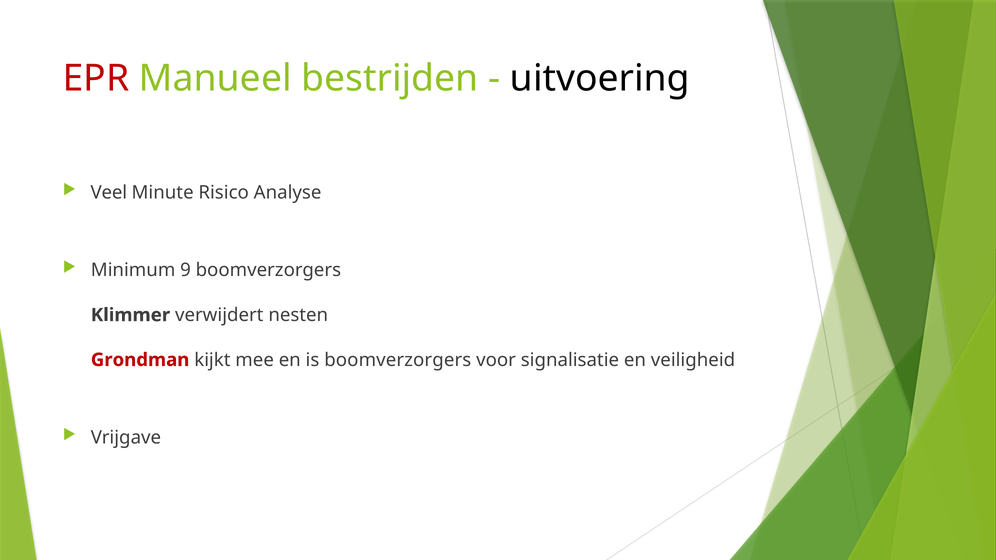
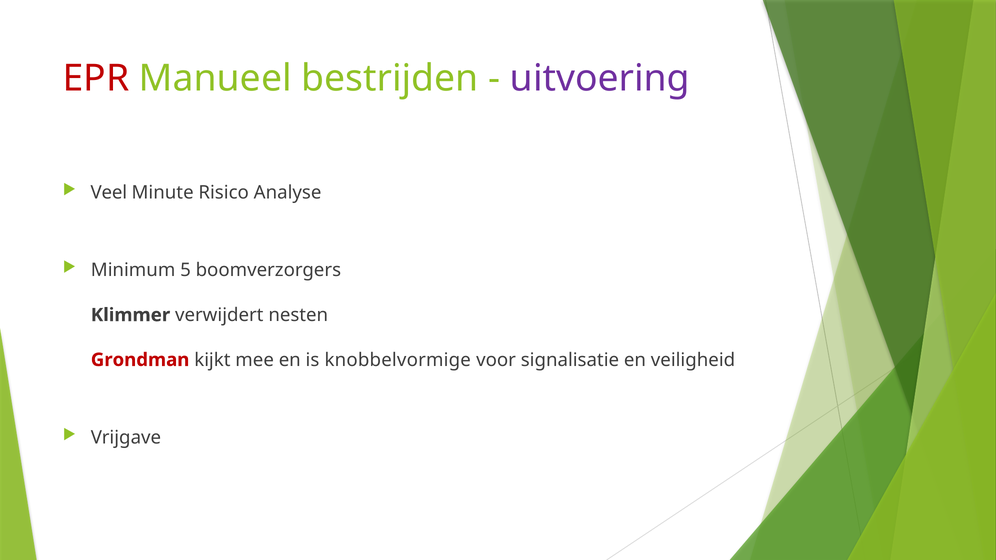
uitvoering colour: black -> purple
9: 9 -> 5
is boomverzorgers: boomverzorgers -> knobbelvormige
